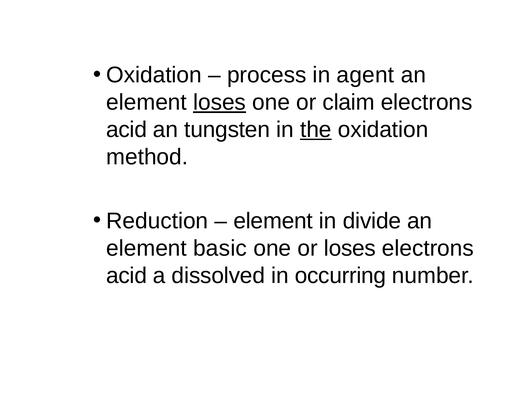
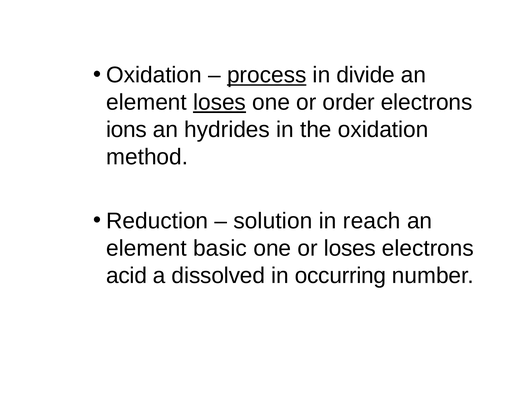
process underline: none -> present
agent: agent -> divide
claim: claim -> order
acid at (127, 129): acid -> ions
tungsten: tungsten -> hydrides
the underline: present -> none
element at (273, 221): element -> solution
divide: divide -> reach
